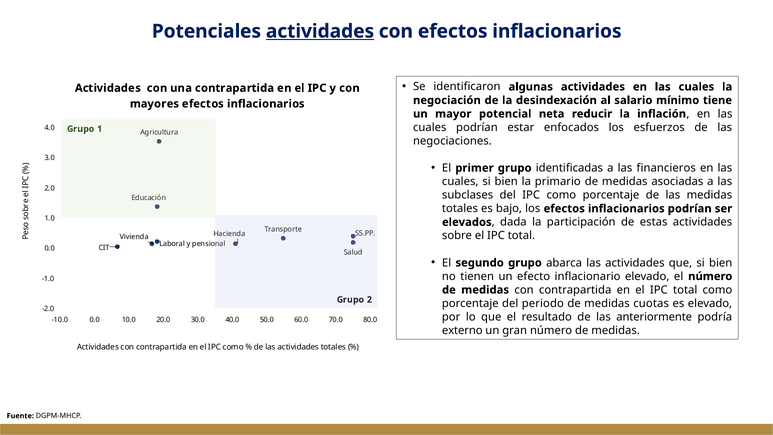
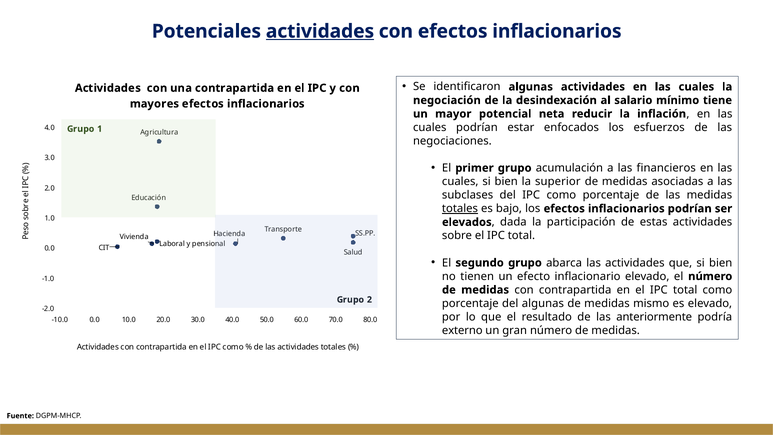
identificadas: identificadas -> acumulación
primario: primario -> superior
totales at (460, 209) underline: none -> present
del periodo: periodo -> algunas
cuotas: cuotas -> mismo
